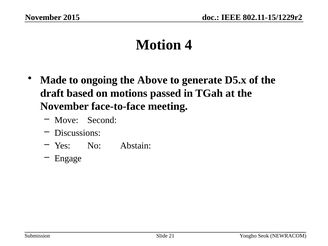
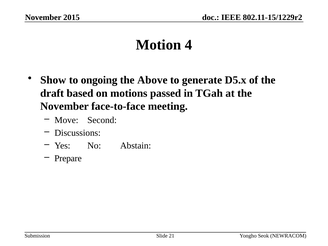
Made: Made -> Show
Engage: Engage -> Prepare
